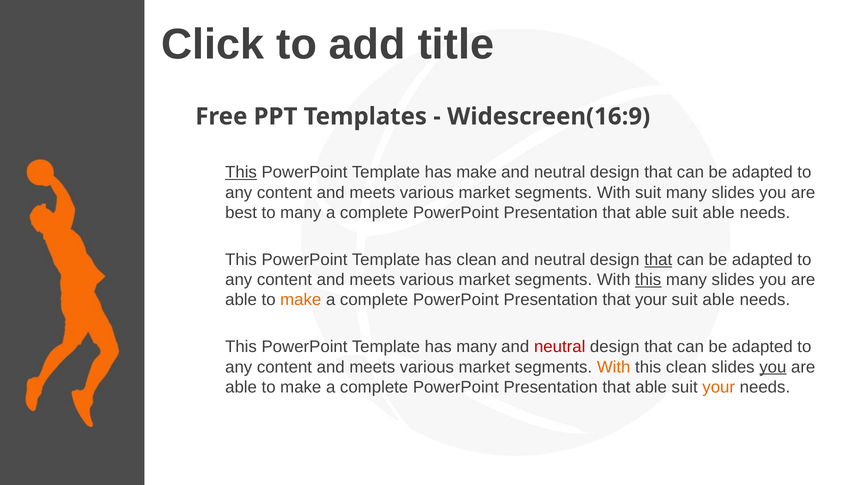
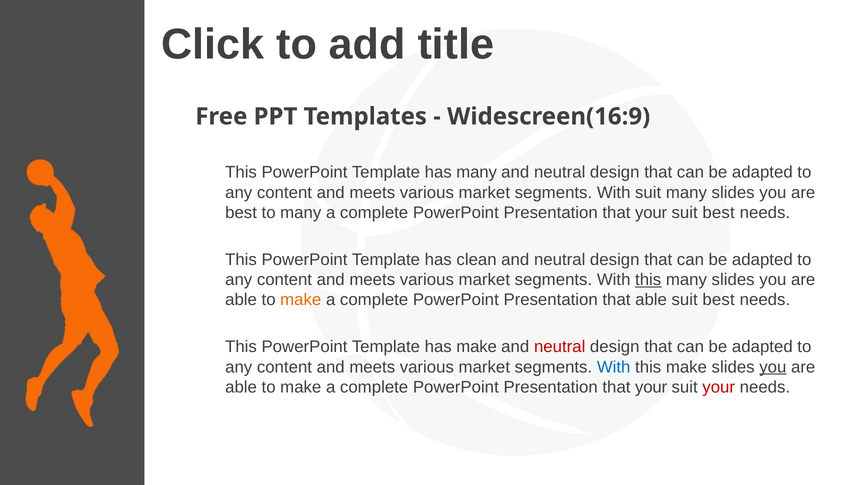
This at (241, 173) underline: present -> none
has make: make -> many
able at (651, 213): able -> your
able at (719, 213): able -> best
that at (658, 260) underline: present -> none
that your: your -> able
able at (719, 300): able -> best
has many: many -> make
With at (614, 367) colour: orange -> blue
this clean: clean -> make
able at (651, 388): able -> your
your at (719, 388) colour: orange -> red
